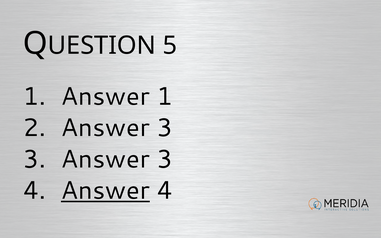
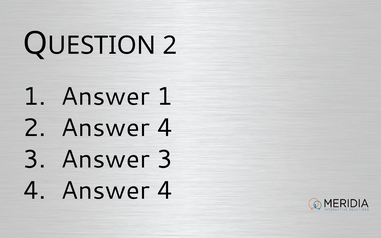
5 at (170, 46): 5 -> 2
2 Answer 3: 3 -> 4
Answer at (105, 191) underline: present -> none
